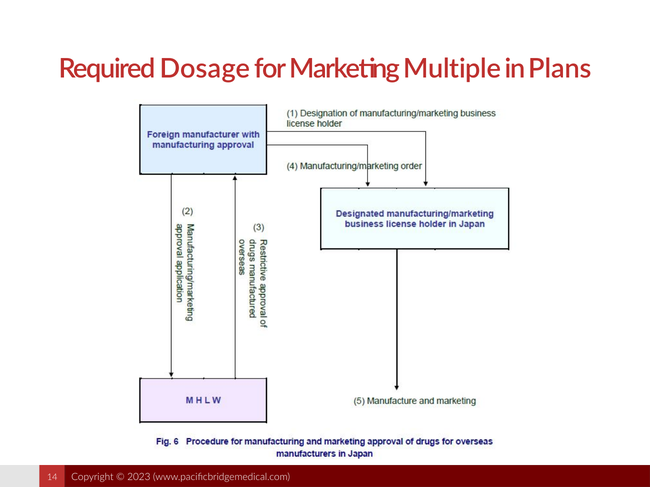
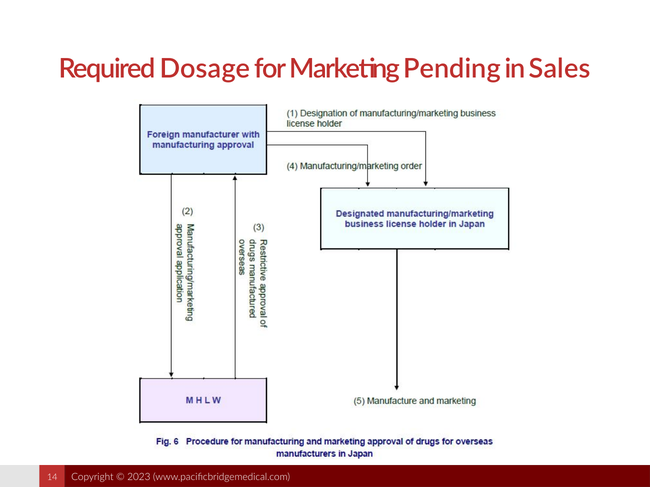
Multiple: Multiple -> Pending
Plans: Plans -> Sales
